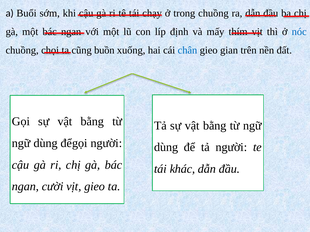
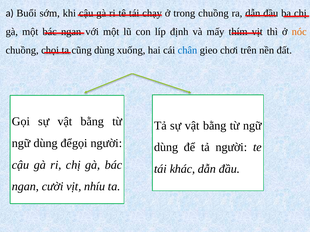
nóc colour: blue -> orange
cũng buồn: buồn -> dùng
gian: gian -> chơi
vịt gieo: gieo -> nhíu
